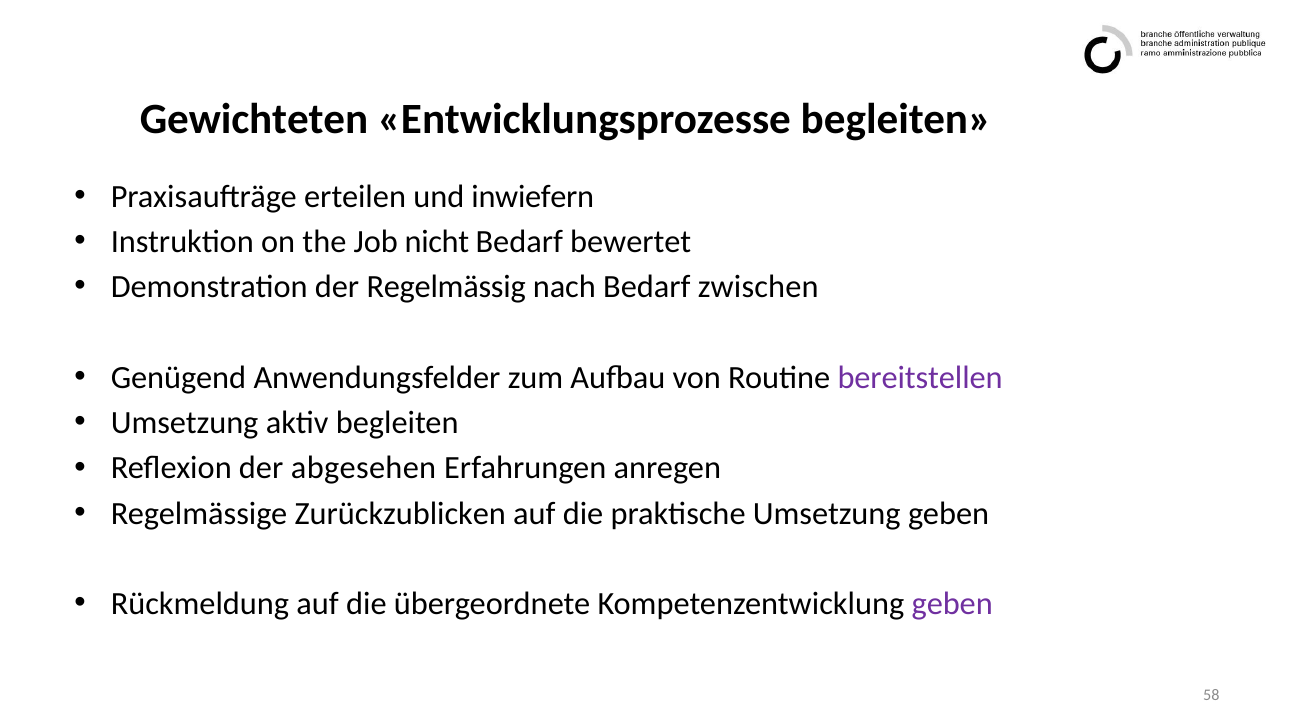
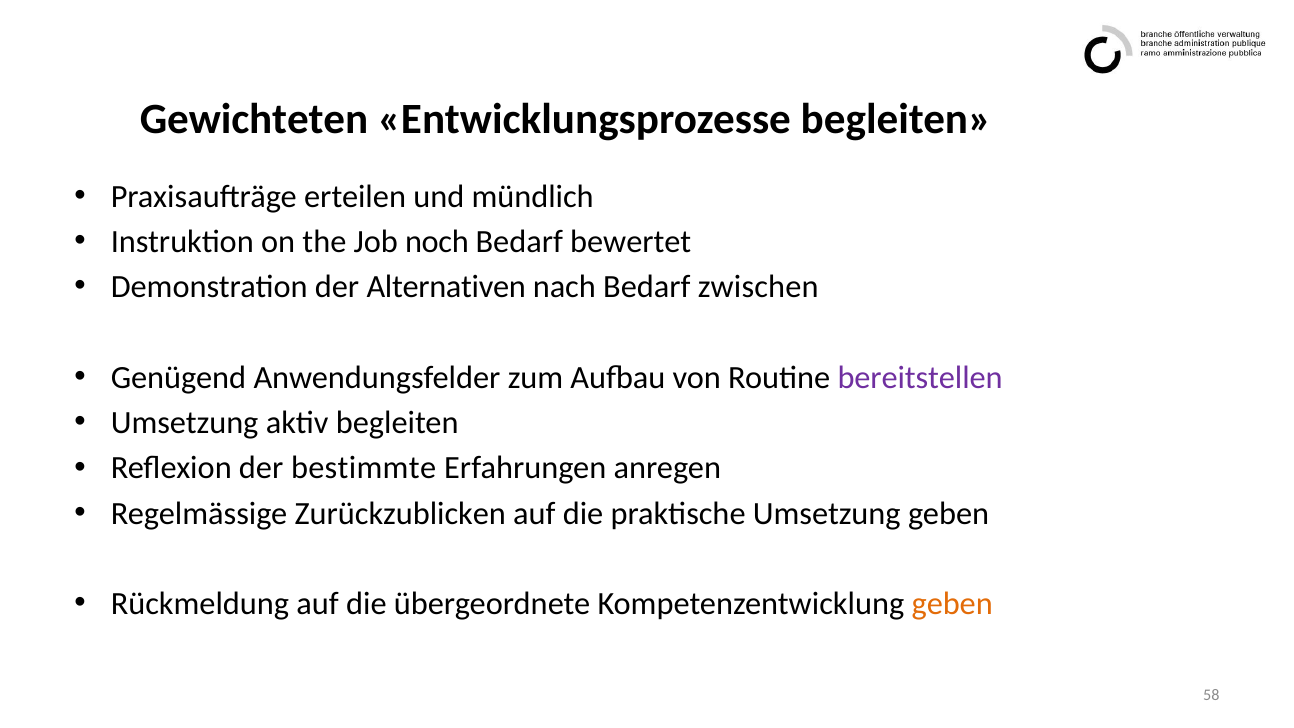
inwiefern: inwiefern -> mündlich
nicht: nicht -> noch
Regelmässig: Regelmässig -> Alternativen
abgesehen: abgesehen -> bestimmte
geben at (952, 604) colour: purple -> orange
